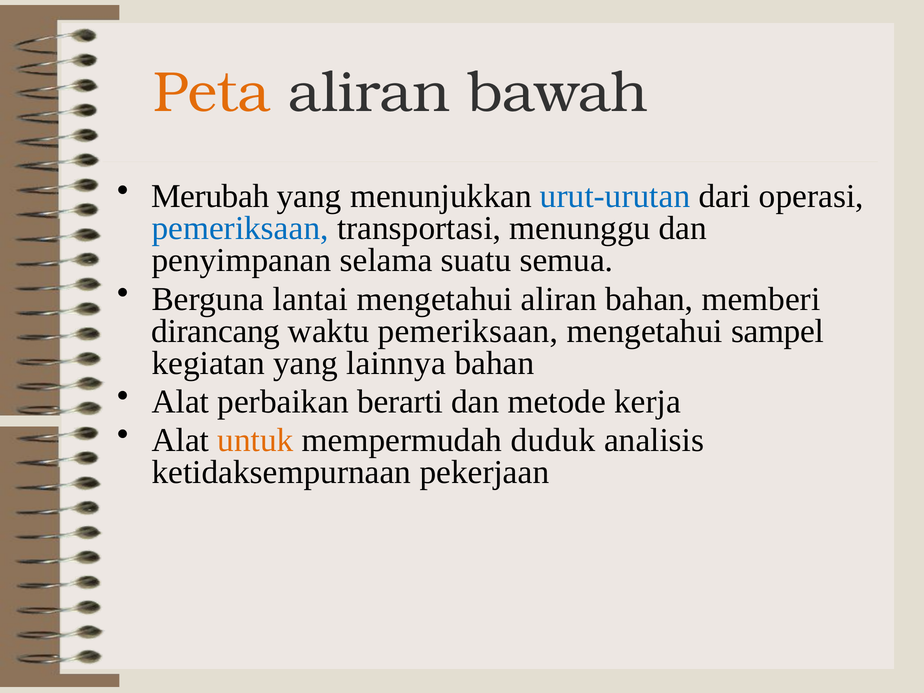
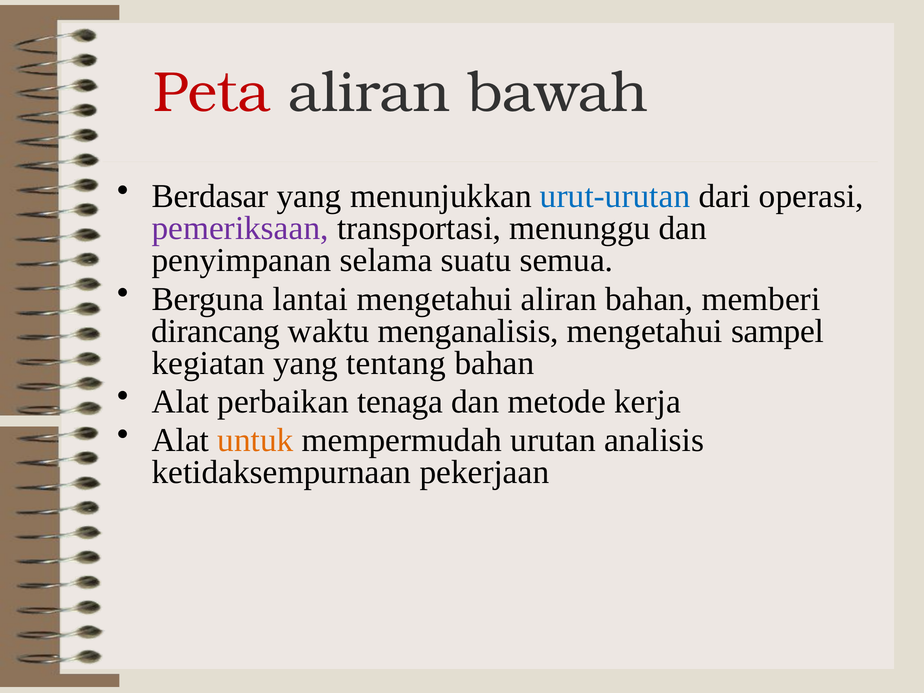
Peta colour: orange -> red
Merubah: Merubah -> Berdasar
pemeriksaan at (240, 228) colour: blue -> purple
waktu pemeriksaan: pemeriksaan -> menganalisis
lainnya: lainnya -> tentang
berarti: berarti -> tenaga
duduk: duduk -> urutan
